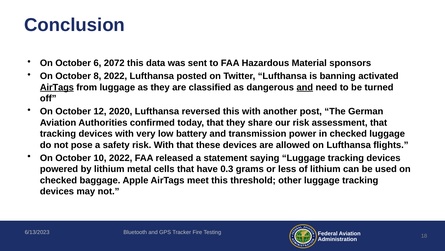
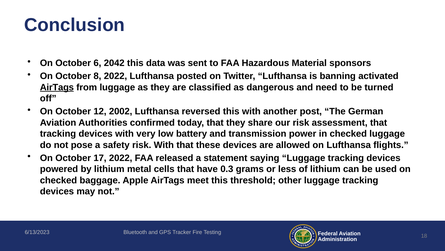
2072: 2072 -> 2042
and at (305, 87) underline: present -> none
2020: 2020 -> 2002
10: 10 -> 17
